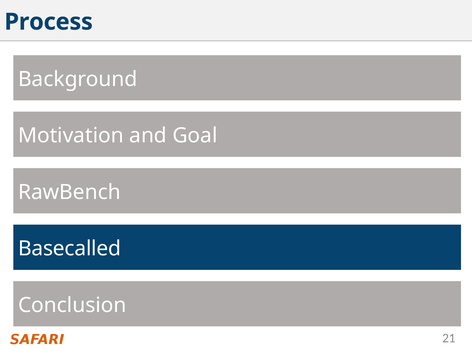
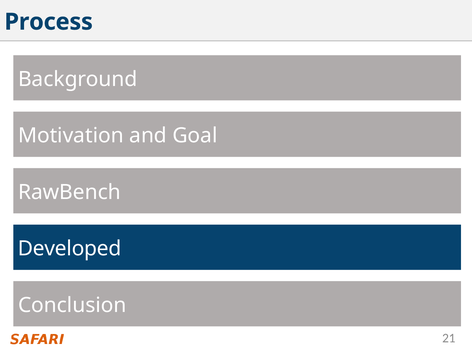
Basecalled: Basecalled -> Developed
